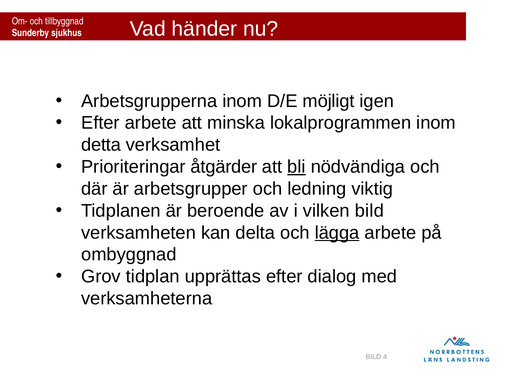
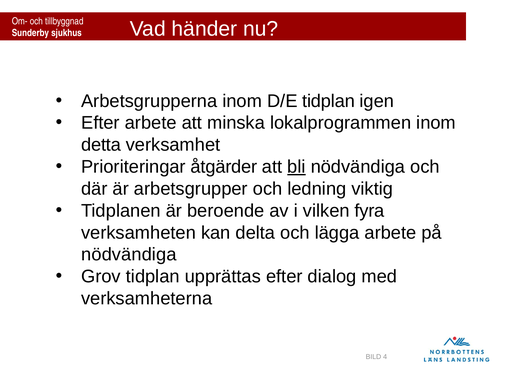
D/E möjligt: möjligt -> tidplan
vilken bild: bild -> fyra
lägga underline: present -> none
ombyggnad at (129, 254): ombyggnad -> nödvändiga
